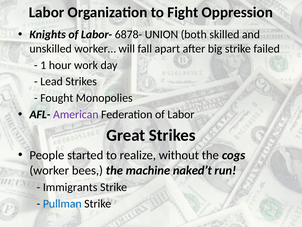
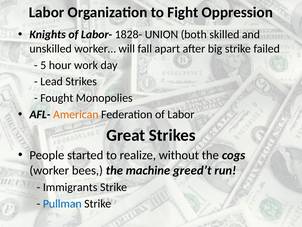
6878-: 6878- -> 1828-
1: 1 -> 5
American colour: purple -> orange
naked’t: naked’t -> greed’t
